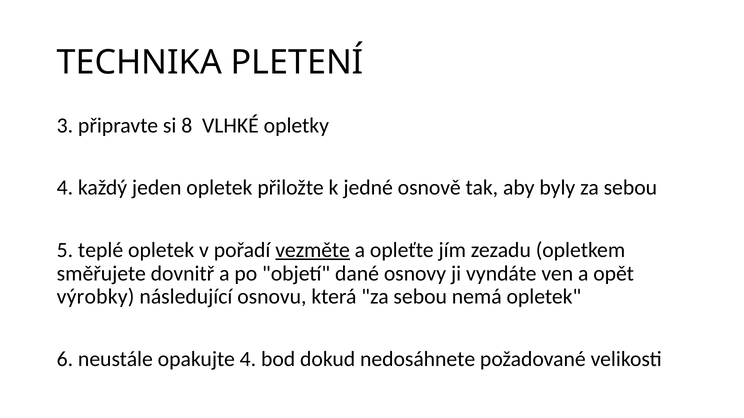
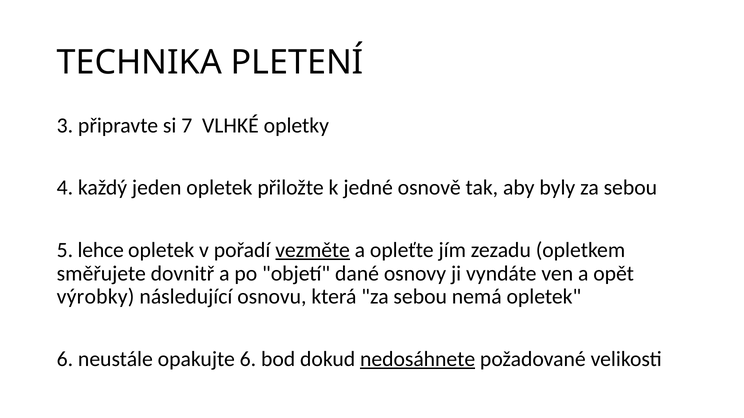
8: 8 -> 7
teplé: teplé -> lehce
opakujte 4: 4 -> 6
nedosáhnete underline: none -> present
